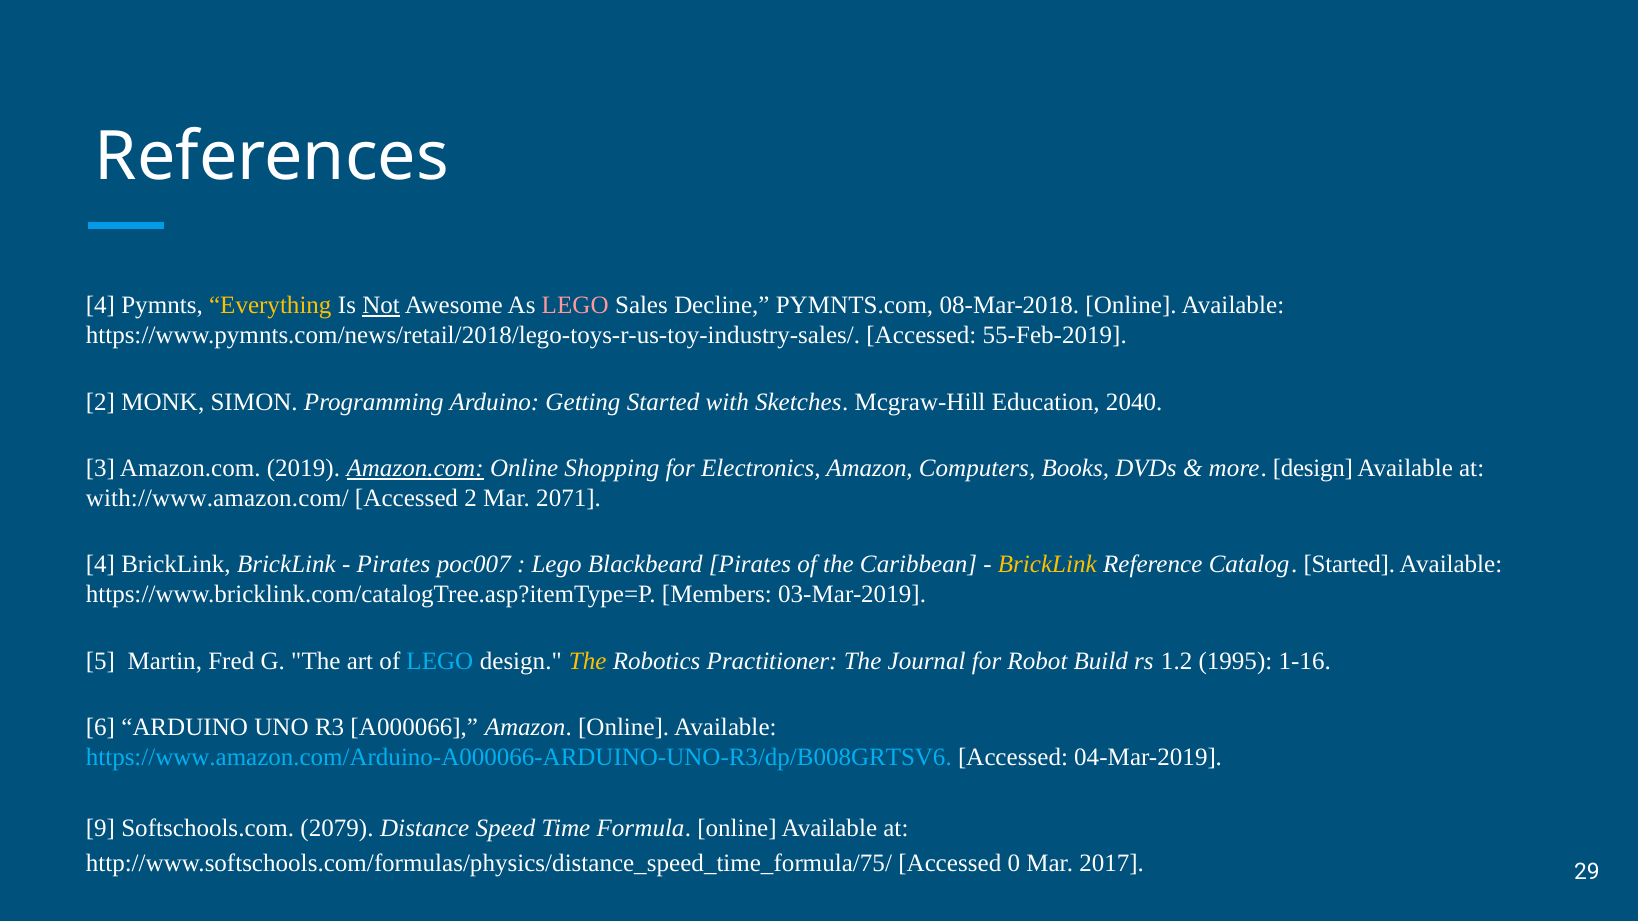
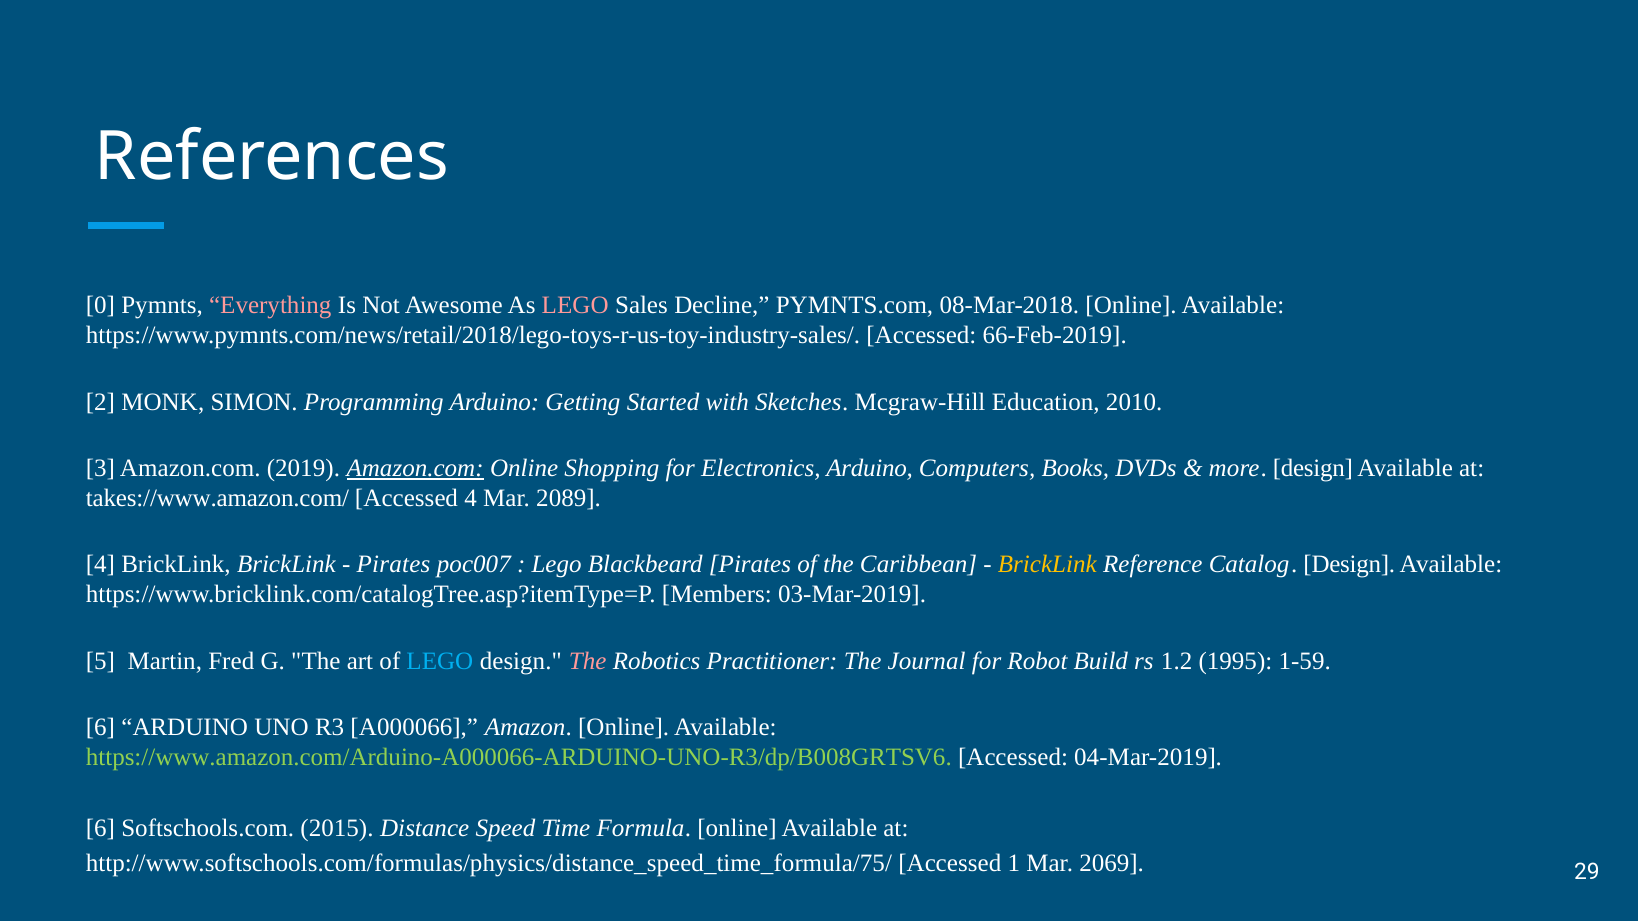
4 at (100, 306): 4 -> 0
Everything colour: yellow -> pink
Not underline: present -> none
55-Feb-2019: 55-Feb-2019 -> 66-Feb-2019
2040: 2040 -> 2010
Electronics Amazon: Amazon -> Arduino
with://www.amazon.com/: with://www.amazon.com/ -> takes://www.amazon.com/
Accessed 2: 2 -> 4
2071: 2071 -> 2089
Catalog Started: Started -> Design
The at (588, 661) colour: yellow -> pink
1-16: 1-16 -> 1-59
https://www.amazon.com/Arduino-A000066-ARDUINO-UNO-R3/dp/B008GRTSV6 colour: light blue -> light green
9 at (100, 829): 9 -> 6
2079: 2079 -> 2015
0: 0 -> 1
2017: 2017 -> 2069
